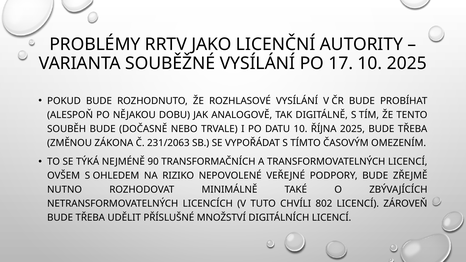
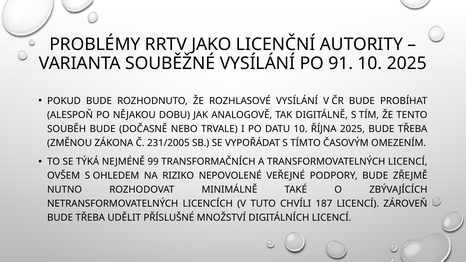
17: 17 -> 91
231/2063: 231/2063 -> 231/2005
90: 90 -> 99
802: 802 -> 187
